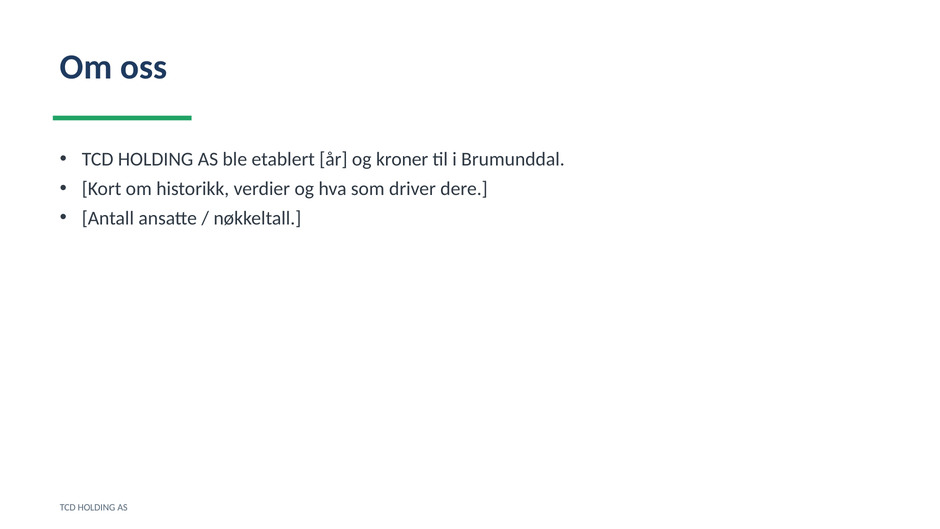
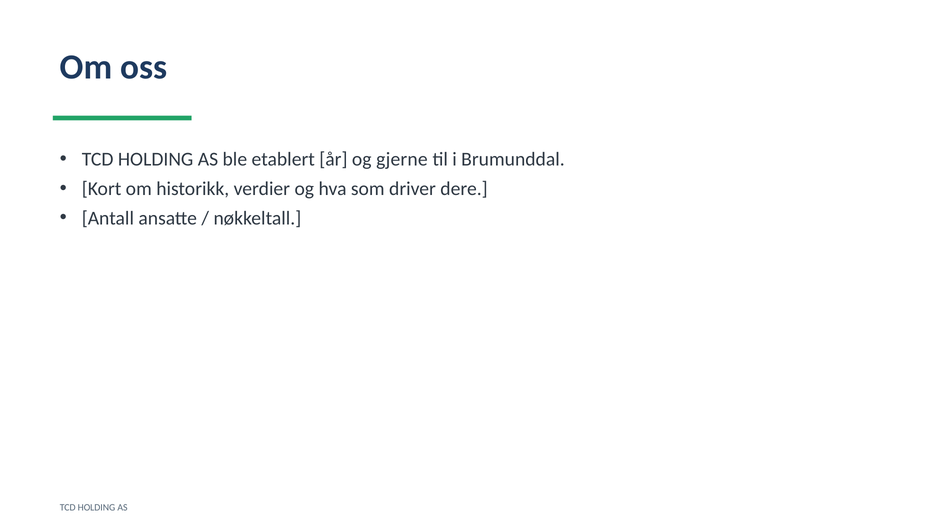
kroner: kroner -> gjerne
